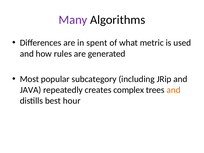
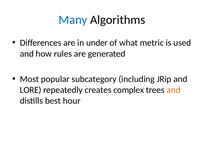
Many colour: purple -> blue
spent: spent -> under
JAVA: JAVA -> LORE
